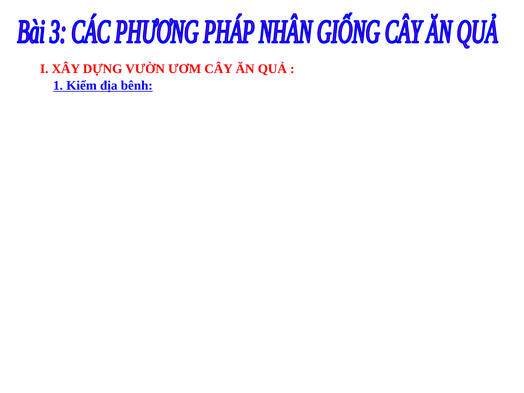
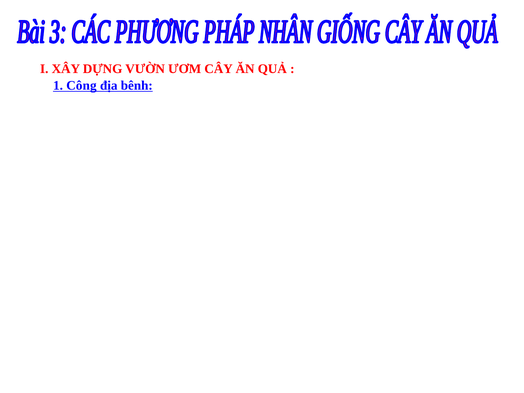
Kiểm: Kiểm -> Công
